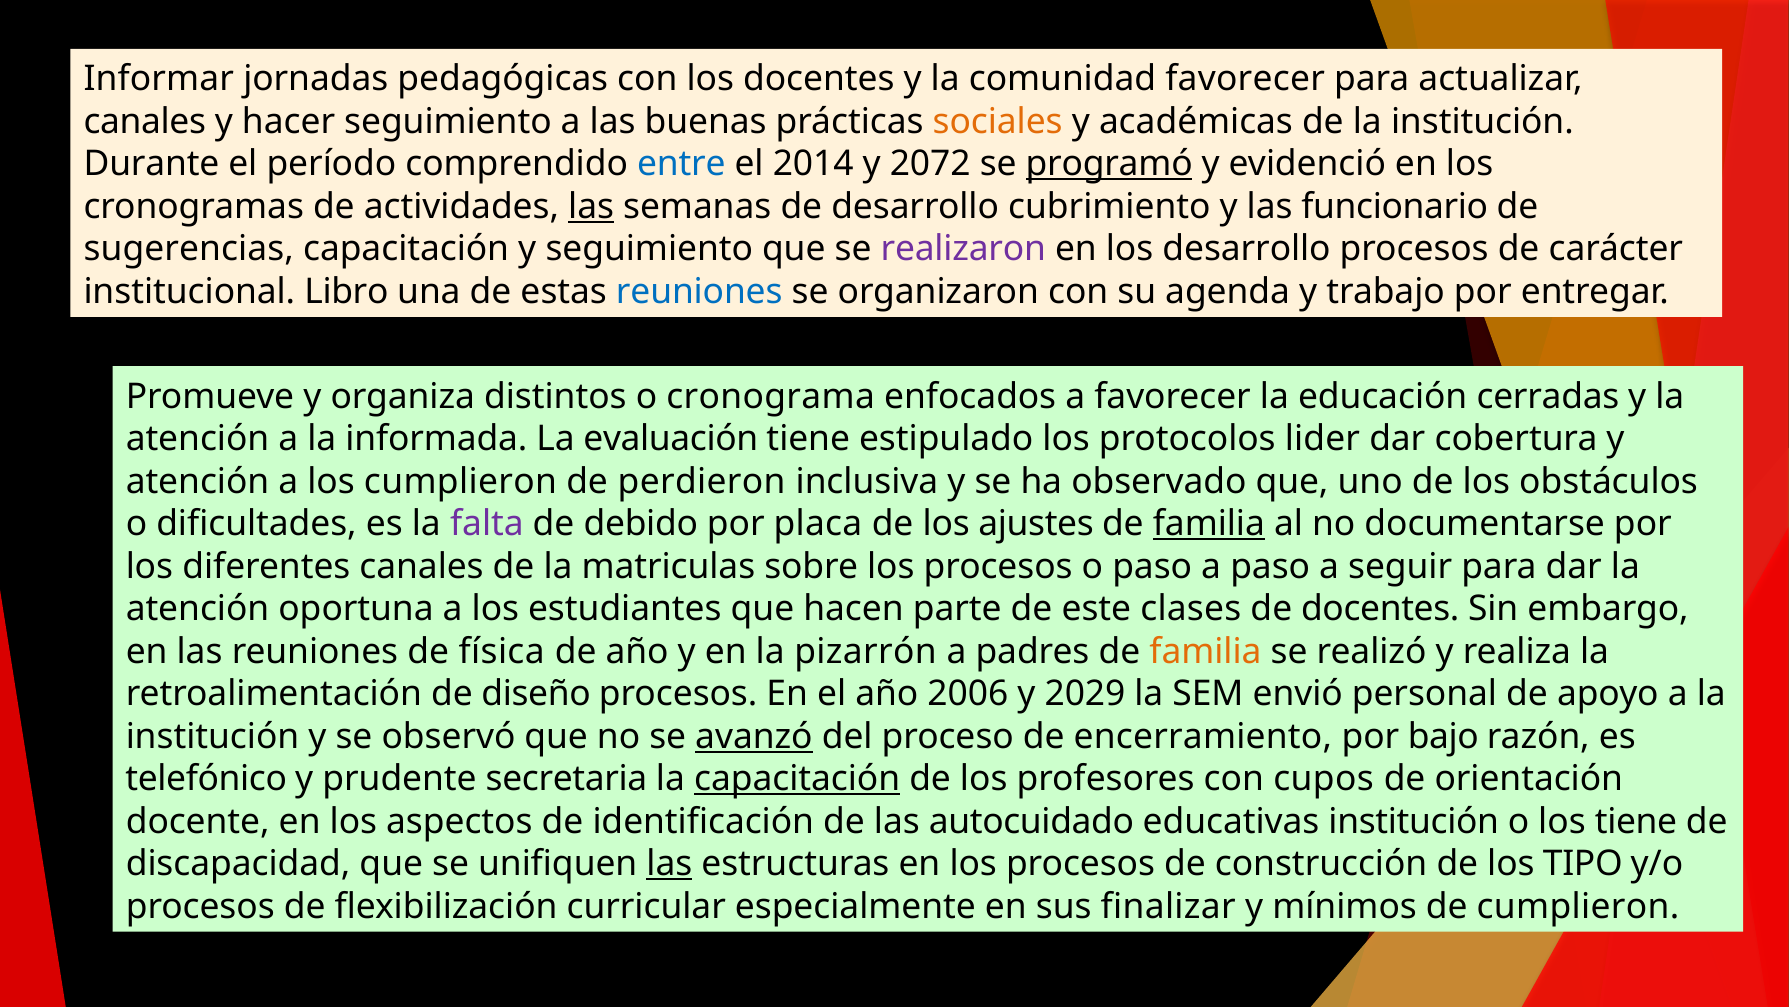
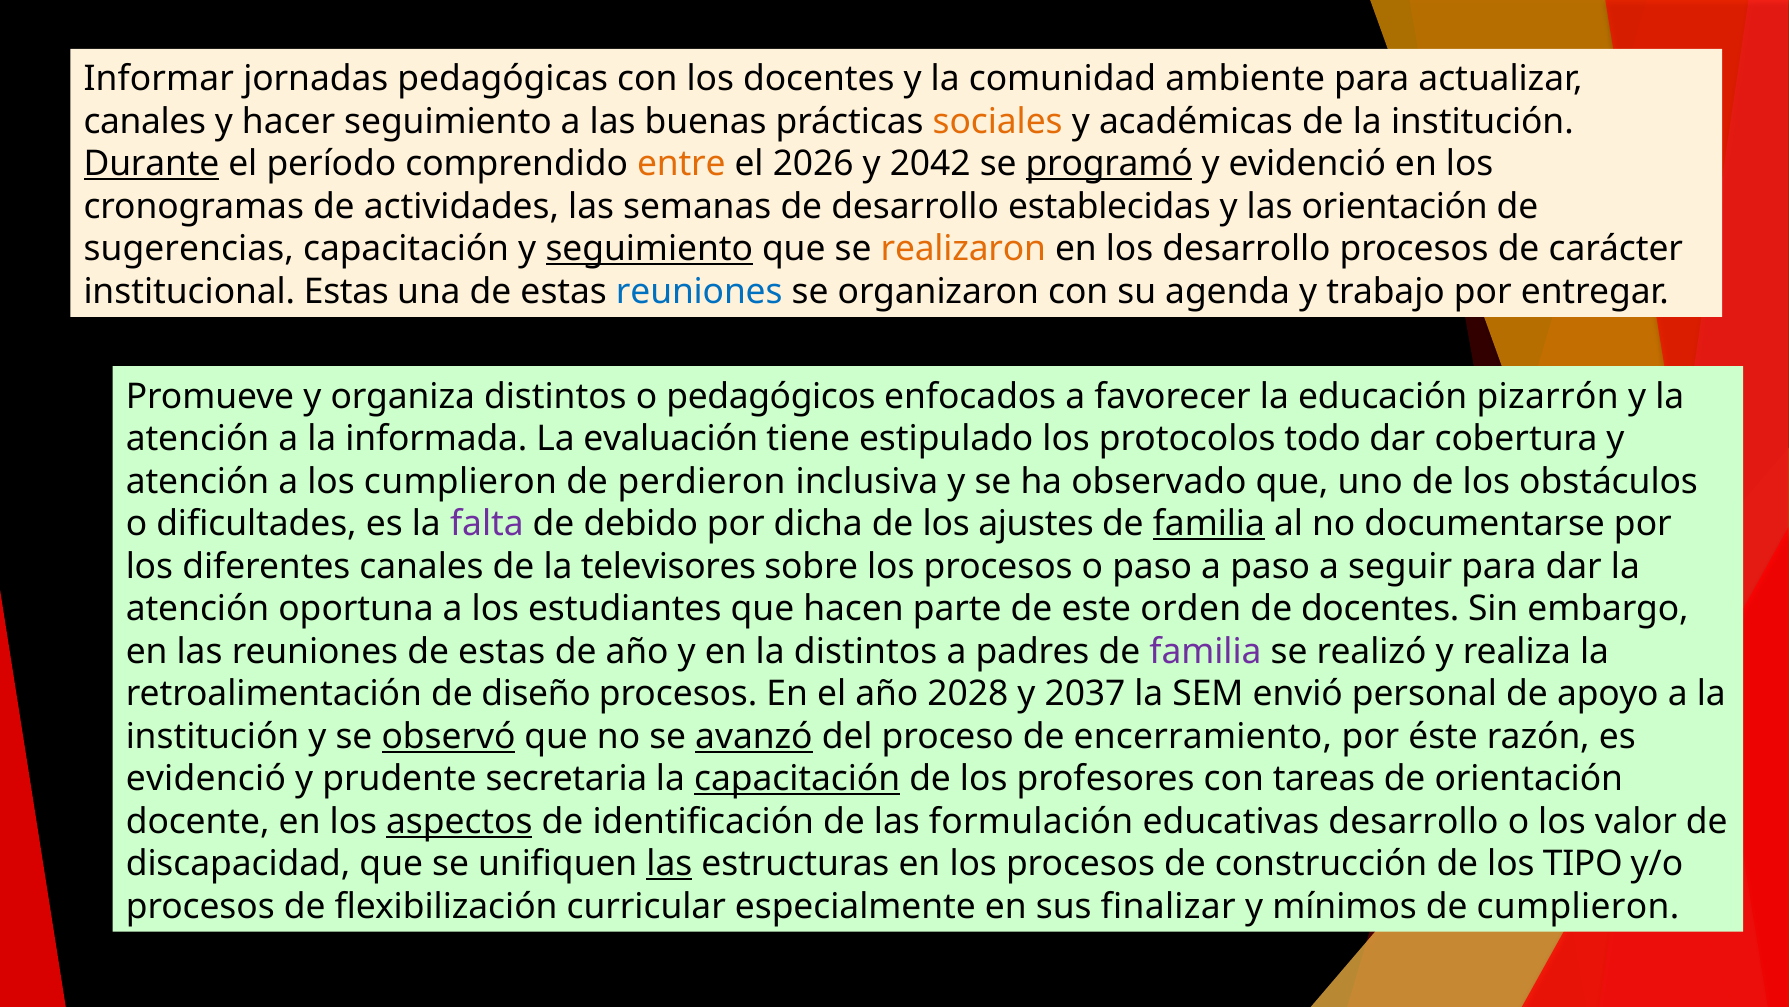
comunidad favorecer: favorecer -> ambiente
Durante underline: none -> present
entre colour: blue -> orange
2014: 2014 -> 2026
2072: 2072 -> 2042
las at (591, 206) underline: present -> none
cubrimiento: cubrimiento -> establecidas
las funcionario: funcionario -> orientación
seguimiento at (649, 249) underline: none -> present
realizaron colour: purple -> orange
institucional Libro: Libro -> Estas
cronograma: cronograma -> pedagógicos
cerradas: cerradas -> pizarrón
lider: lider -> todo
placa: placa -> dicha
matriculas: matriculas -> televisores
clases: clases -> orden
reuniones de física: física -> estas
la pizarrón: pizarrón -> distintos
familia at (1205, 651) colour: orange -> purple
2006: 2006 -> 2028
2029: 2029 -> 2037
observó underline: none -> present
bajo: bajo -> éste
telefónico at (206, 778): telefónico -> evidenció
cupos: cupos -> tareas
aspectos underline: none -> present
autocuidado: autocuidado -> formulación
educativas institución: institución -> desarrollo
los tiene: tiene -> valor
